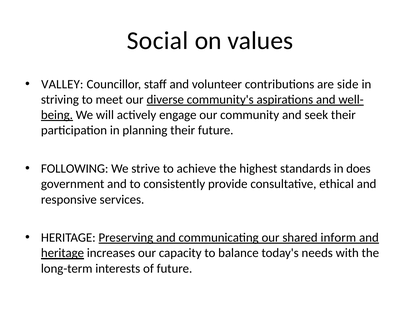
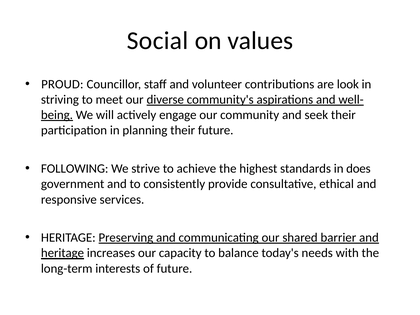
VALLEY: VALLEY -> PROUD
side: side -> look
inform: inform -> barrier
